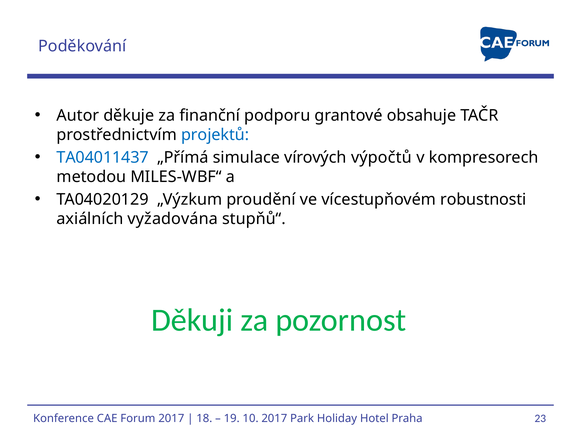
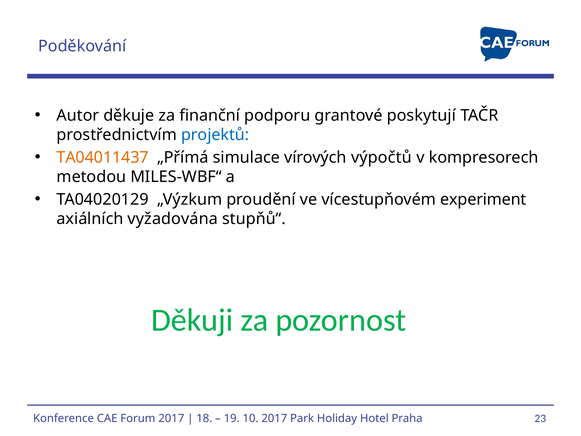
obsahuje: obsahuje -> poskytují
TA04011437 colour: blue -> orange
robustnosti: robustnosti -> experiment
